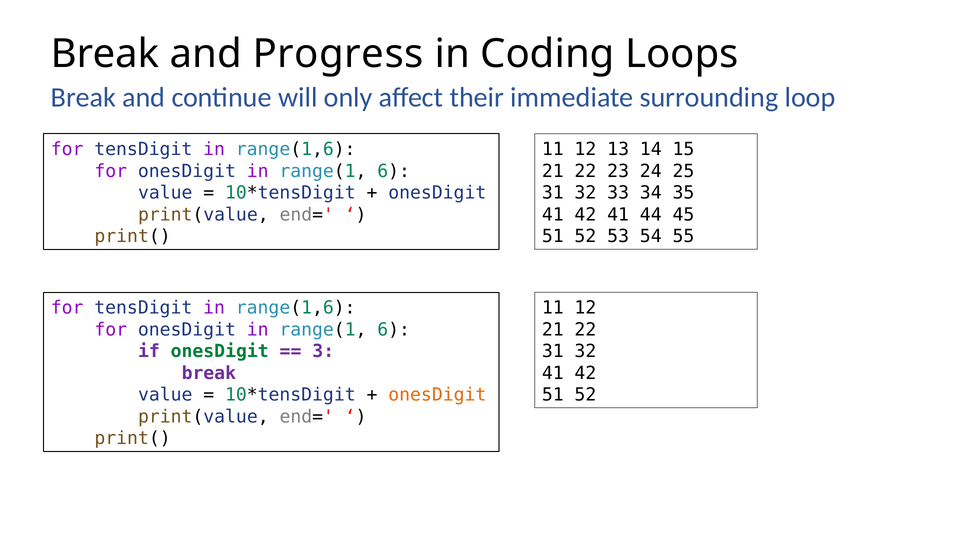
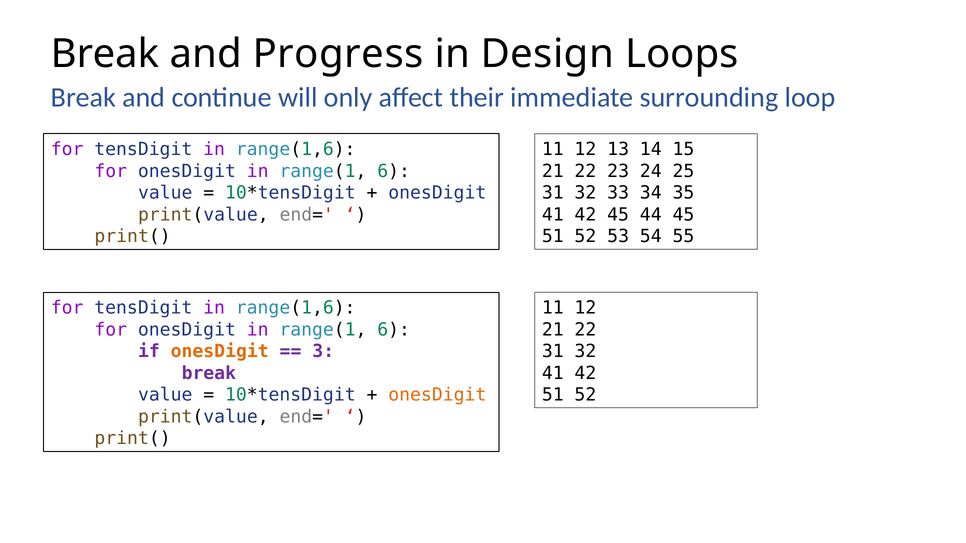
Coding: Coding -> Design
42 41: 41 -> 45
onesDigit at (220, 352) colour: green -> orange
